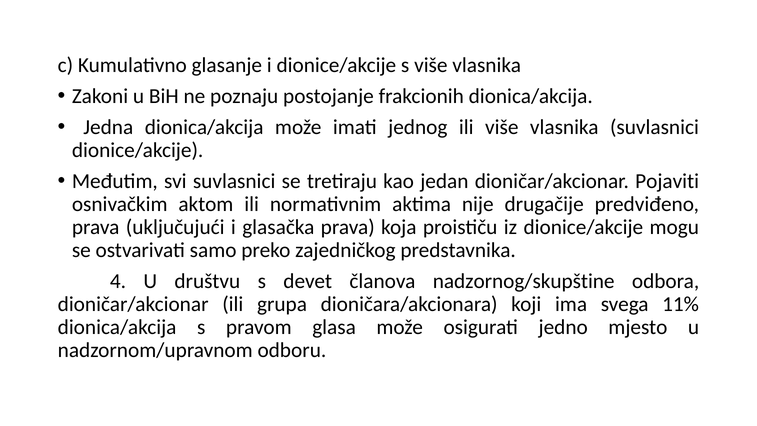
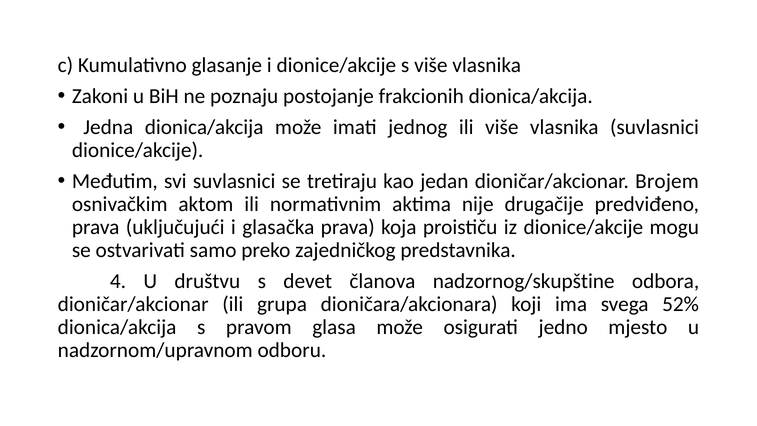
Pojaviti: Pojaviti -> Brojem
11%: 11% -> 52%
